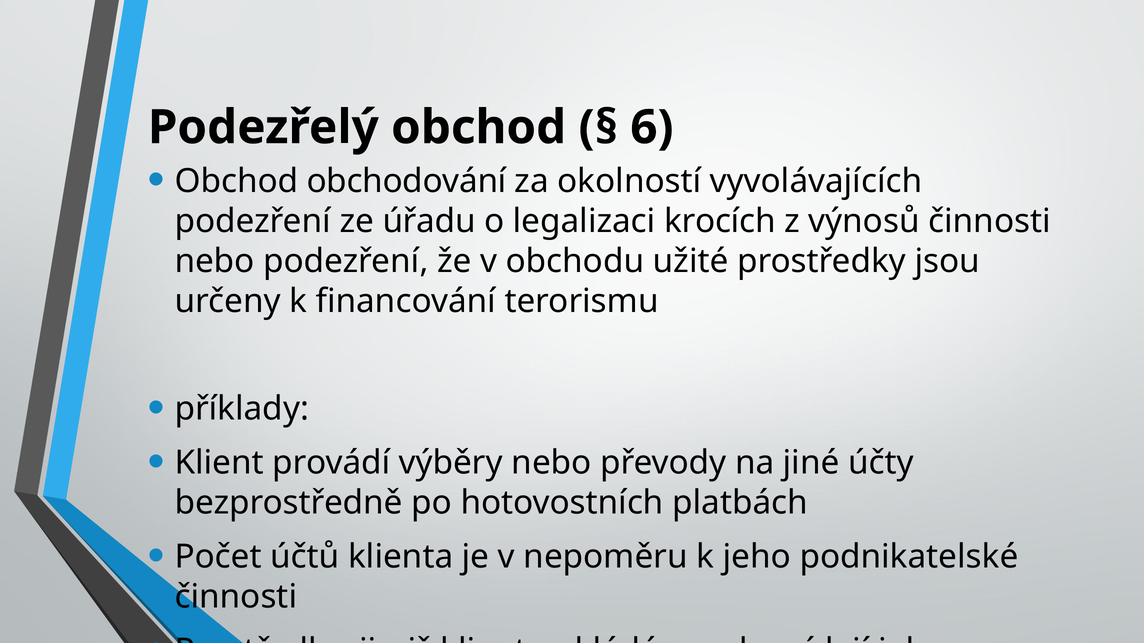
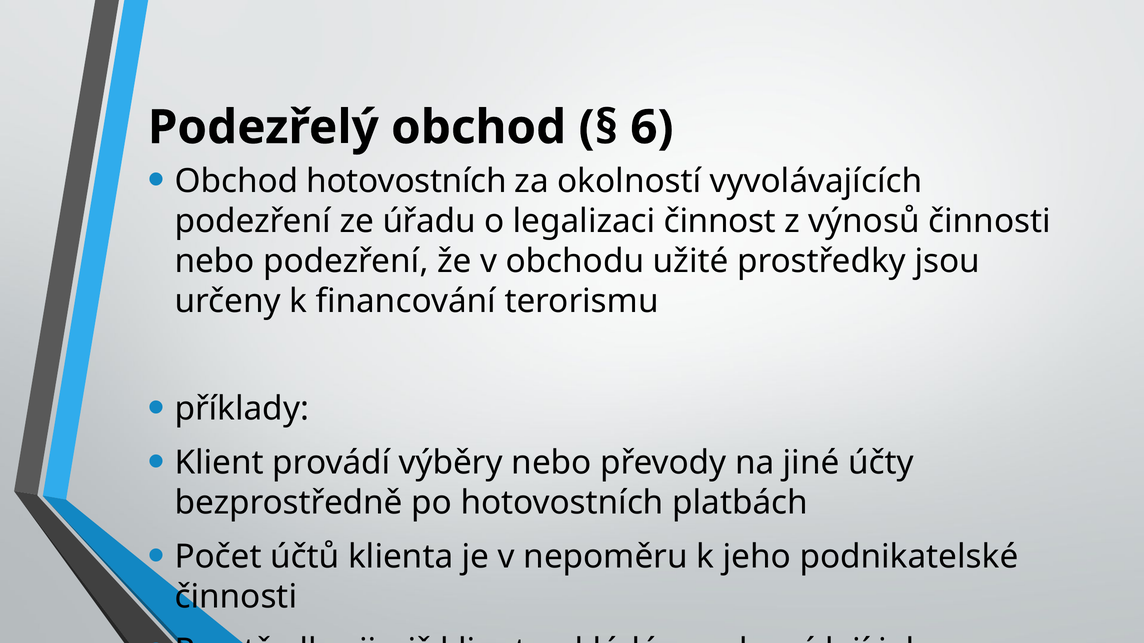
Obchod obchodování: obchodování -> hotovostních
krocích: krocích -> činnost
